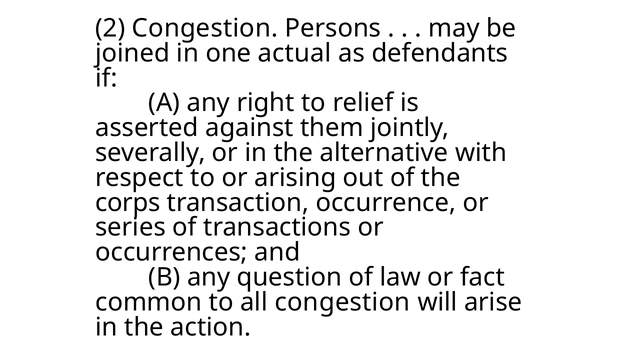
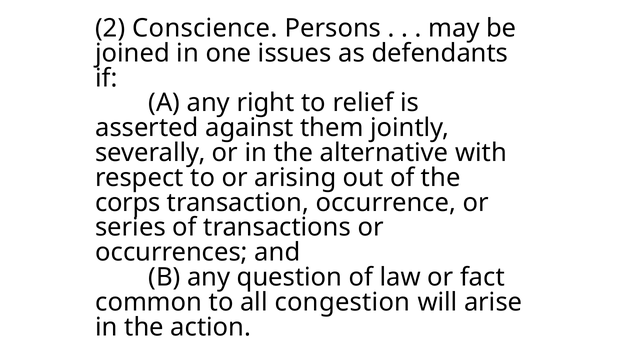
2 Congestion: Congestion -> Conscience
actual: actual -> issues
